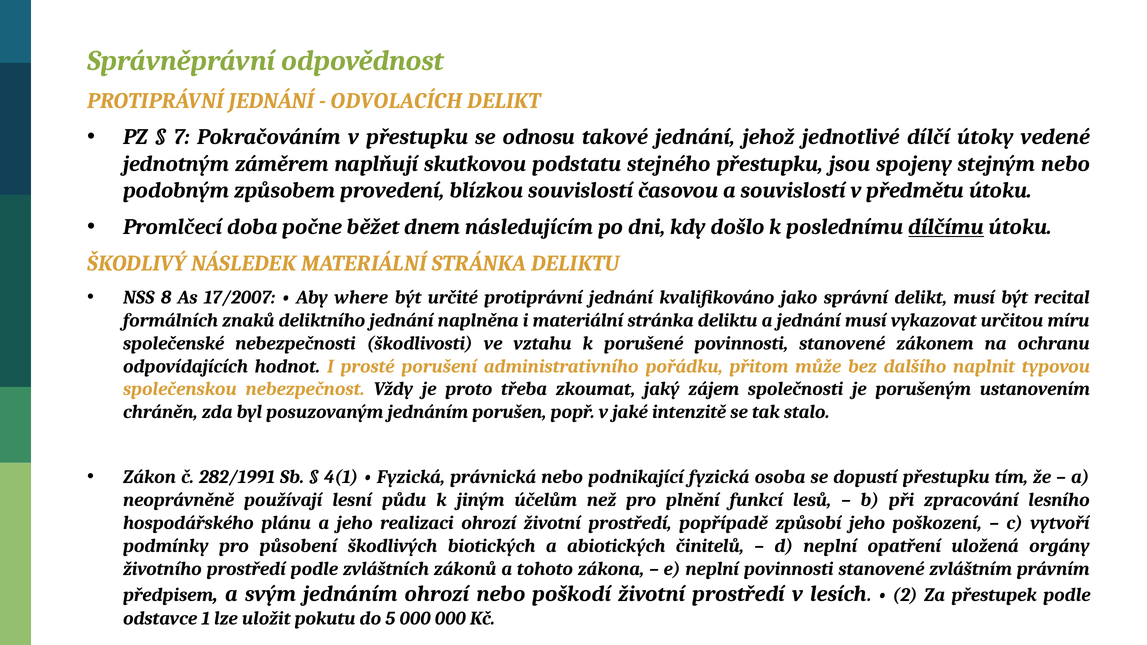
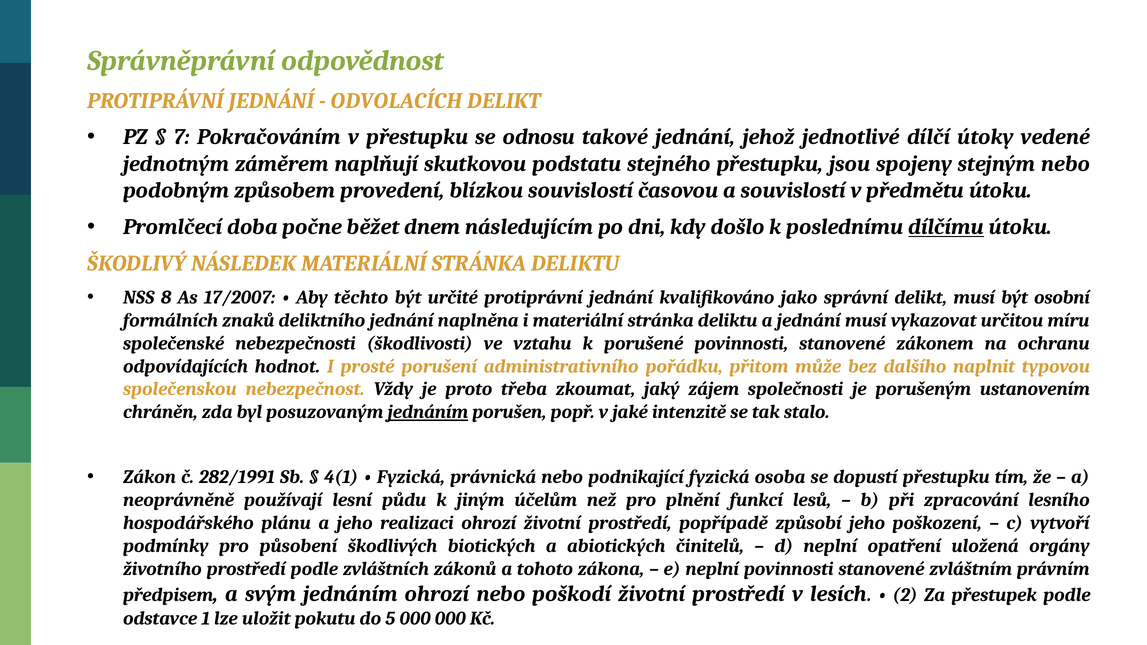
where: where -> těchto
recital: recital -> osobní
jednáním at (428, 412) underline: none -> present
